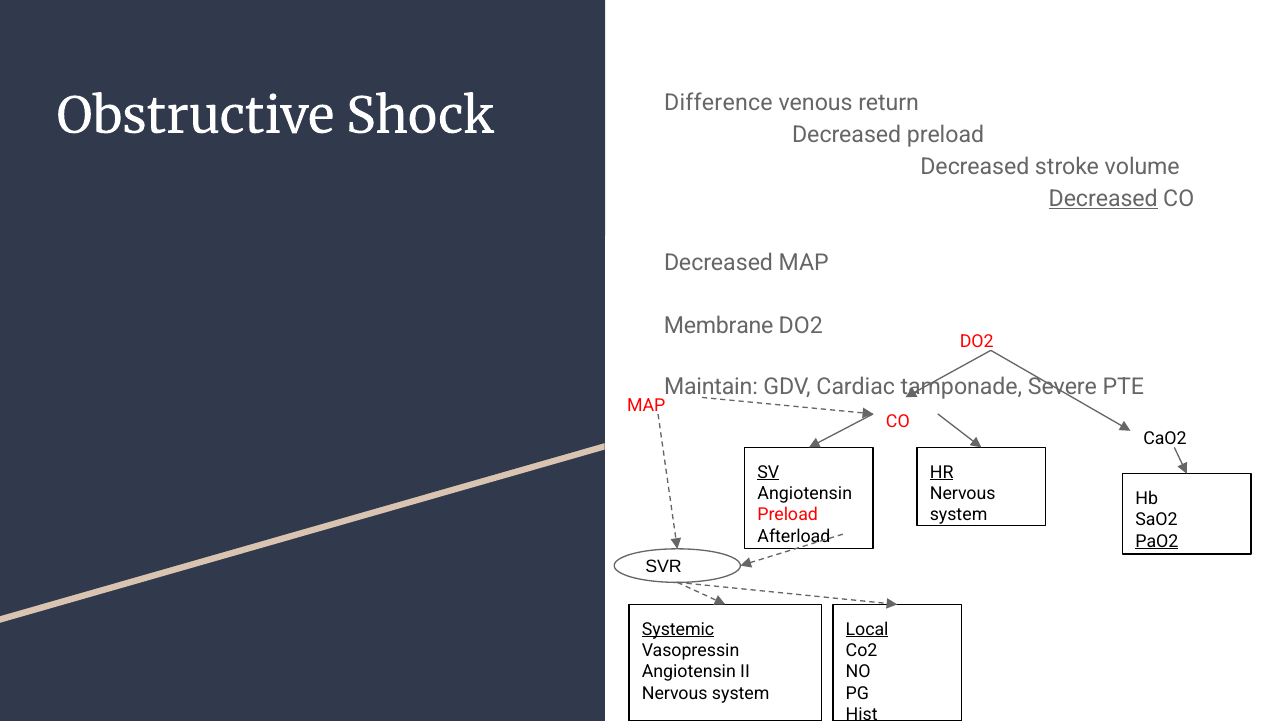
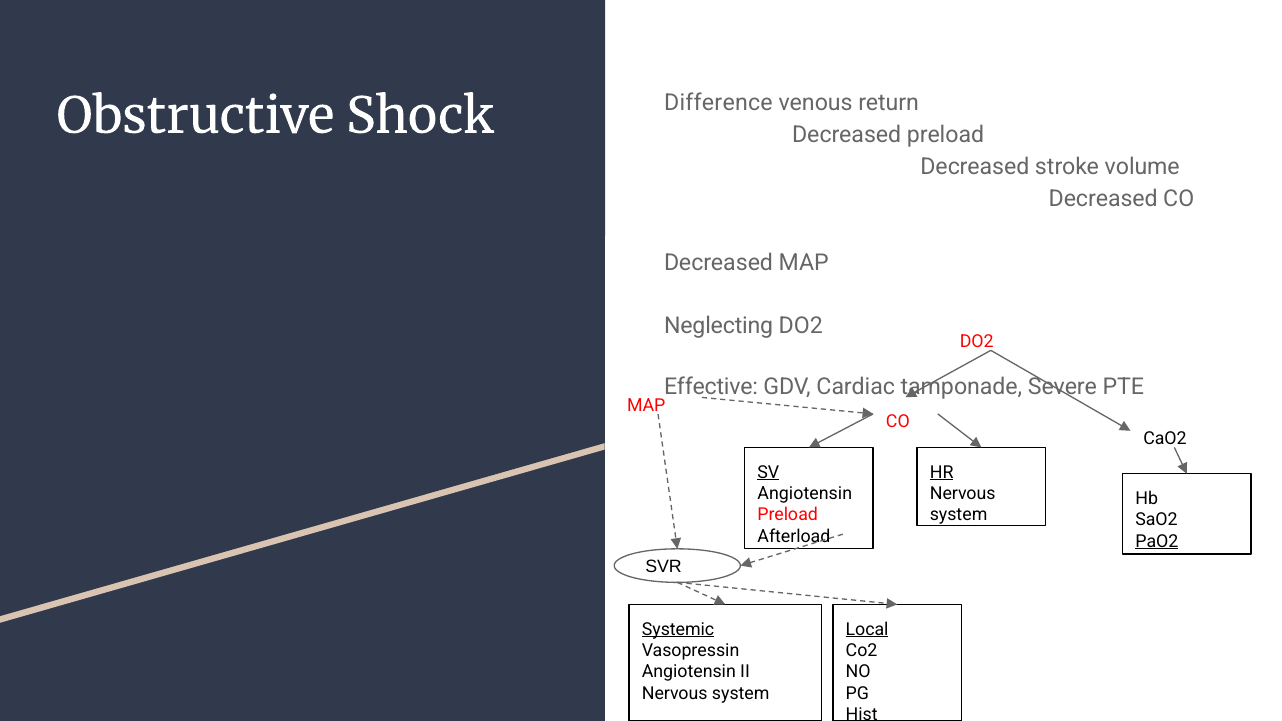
Decreased at (1103, 199) underline: present -> none
Membrane: Membrane -> Neglecting
Maintain: Maintain -> Effective
